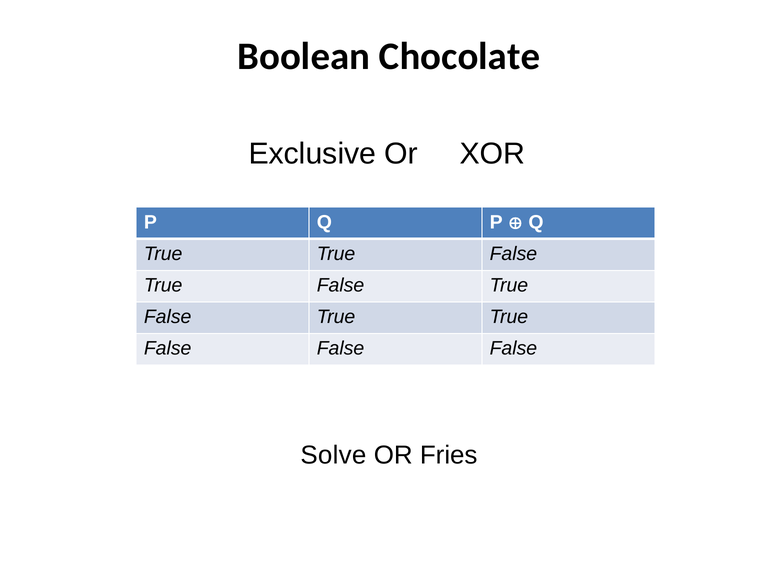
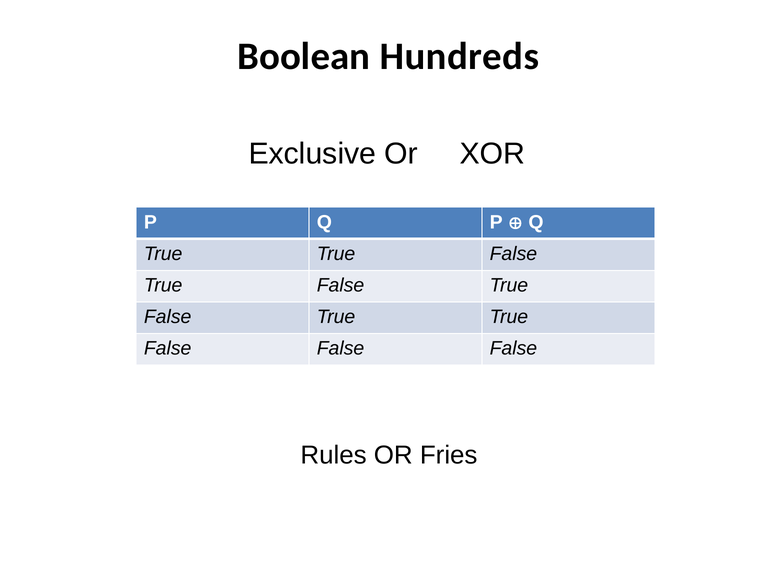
Chocolate: Chocolate -> Hundreds
Solve: Solve -> Rules
